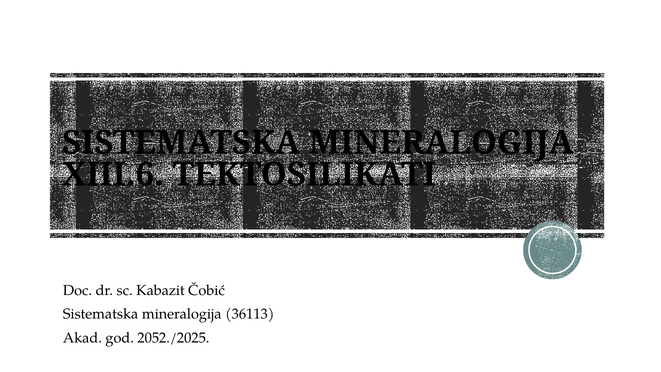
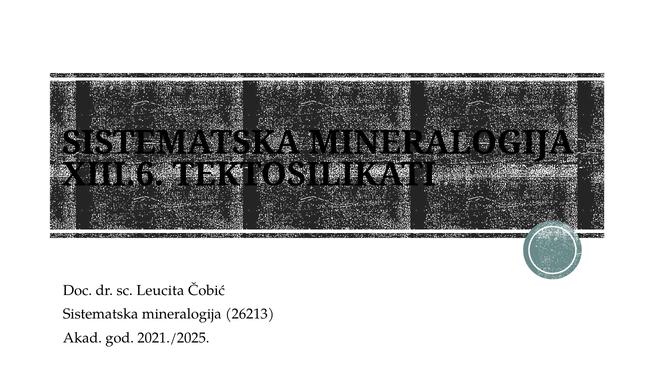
Kabazit: Kabazit -> Leucita
36113: 36113 -> 26213
2052./2025: 2052./2025 -> 2021./2025
